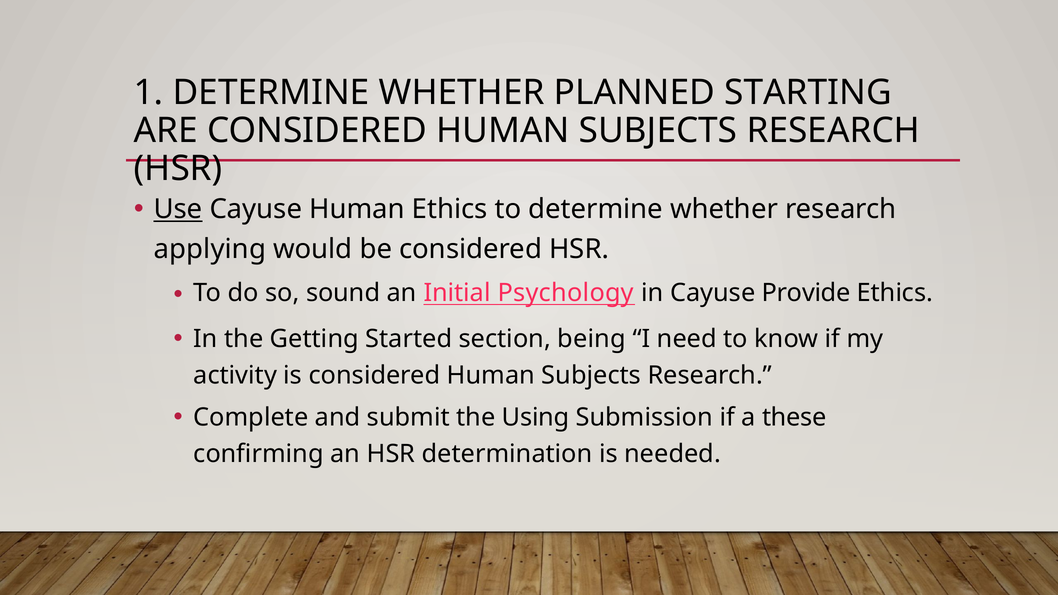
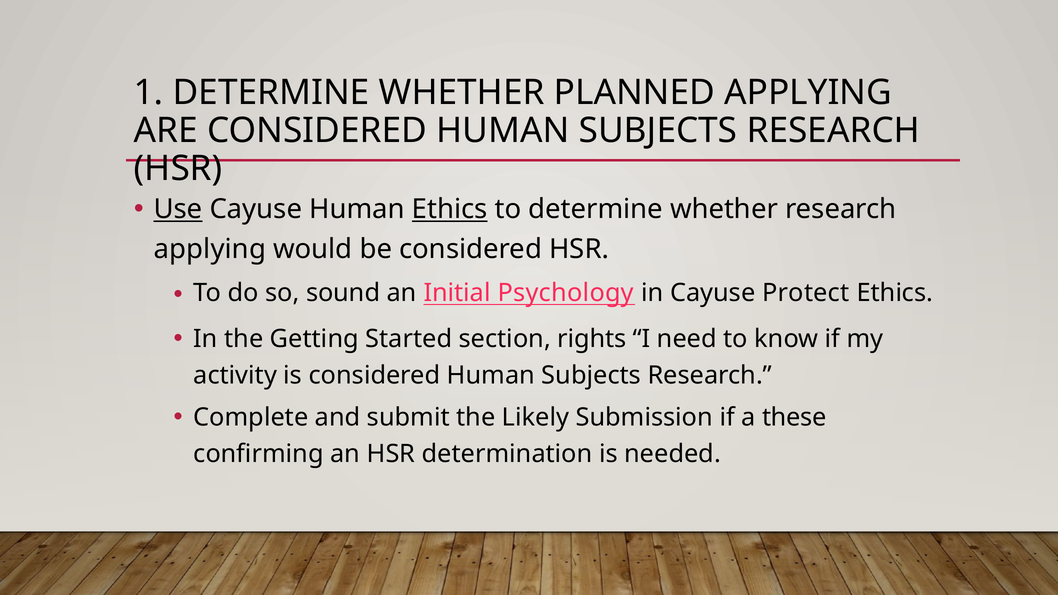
PLANNED STARTING: STARTING -> APPLYING
Ethics at (450, 209) underline: none -> present
Provide: Provide -> Protect
being: being -> rights
Using: Using -> Likely
